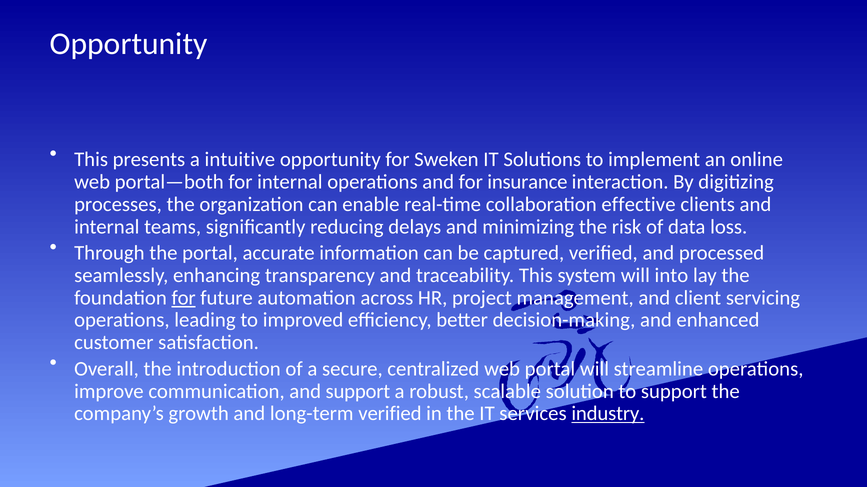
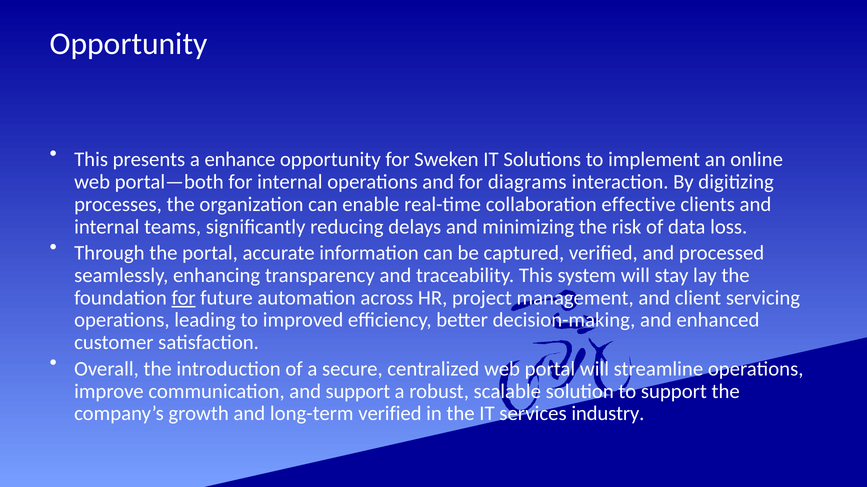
intuitive: intuitive -> enhance
insurance: insurance -> diagrams
into: into -> stay
industry underline: present -> none
